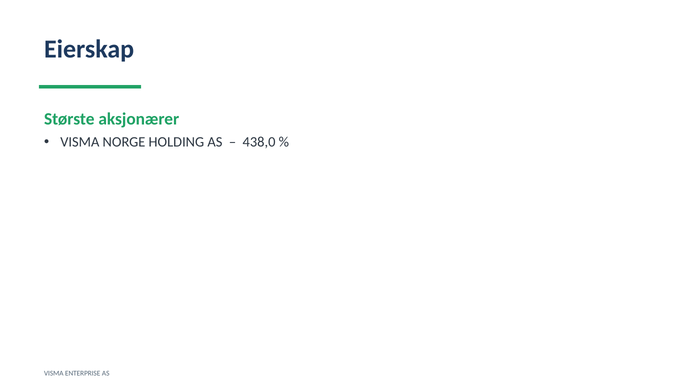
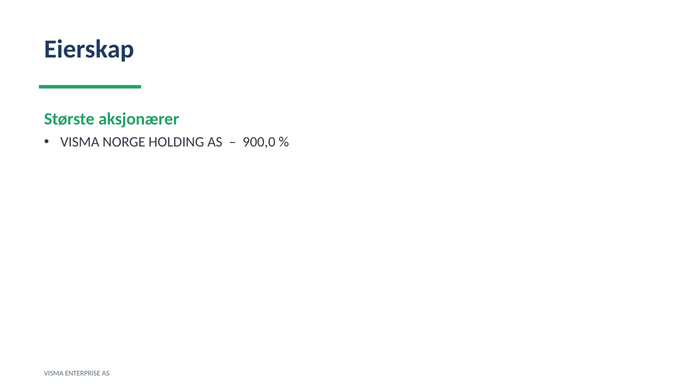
438,0: 438,0 -> 900,0
